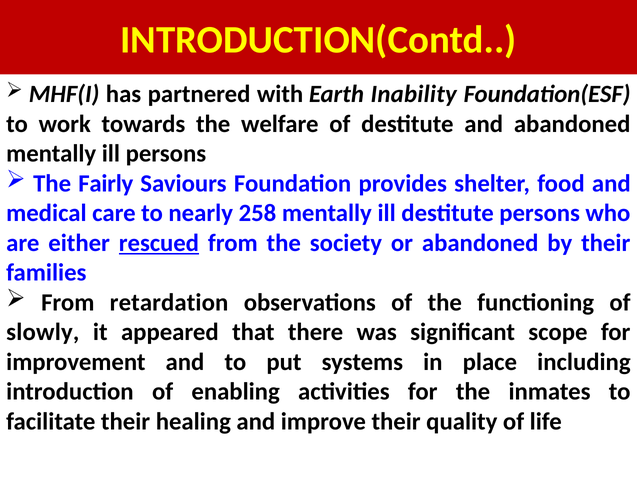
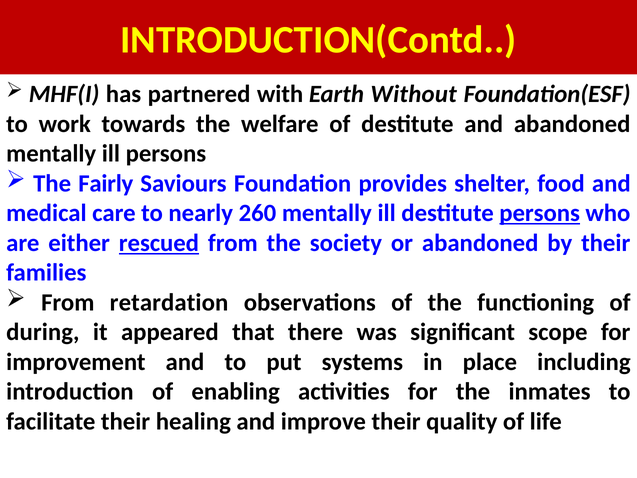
Inability: Inability -> Without
258: 258 -> 260
persons at (540, 213) underline: none -> present
slowly: slowly -> during
